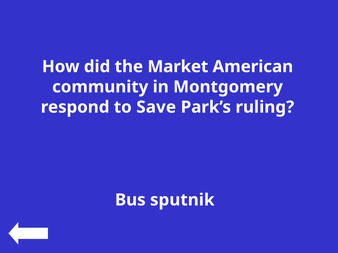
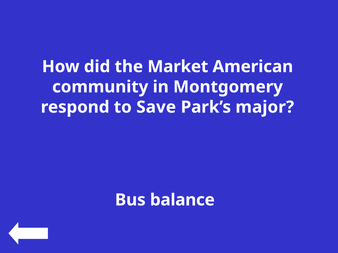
ruling: ruling -> major
sputnik: sputnik -> balance
